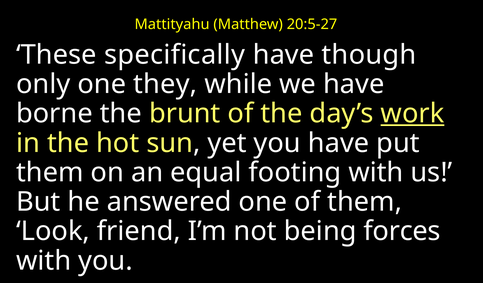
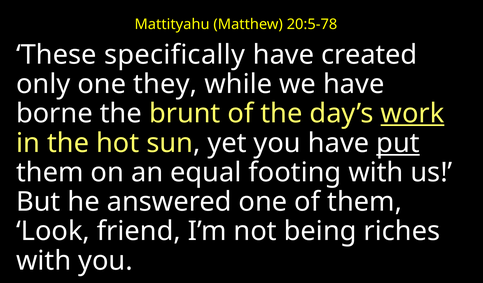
20:5-27: 20:5-27 -> 20:5-78
though: though -> created
put underline: none -> present
forces: forces -> riches
